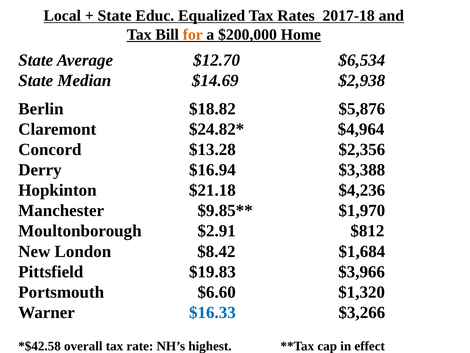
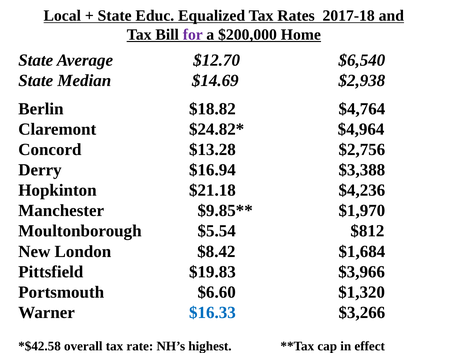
for colour: orange -> purple
$6,534: $6,534 -> $6,540
$5,876: $5,876 -> $4,764
$2,356: $2,356 -> $2,756
$2.91: $2.91 -> $5.54
